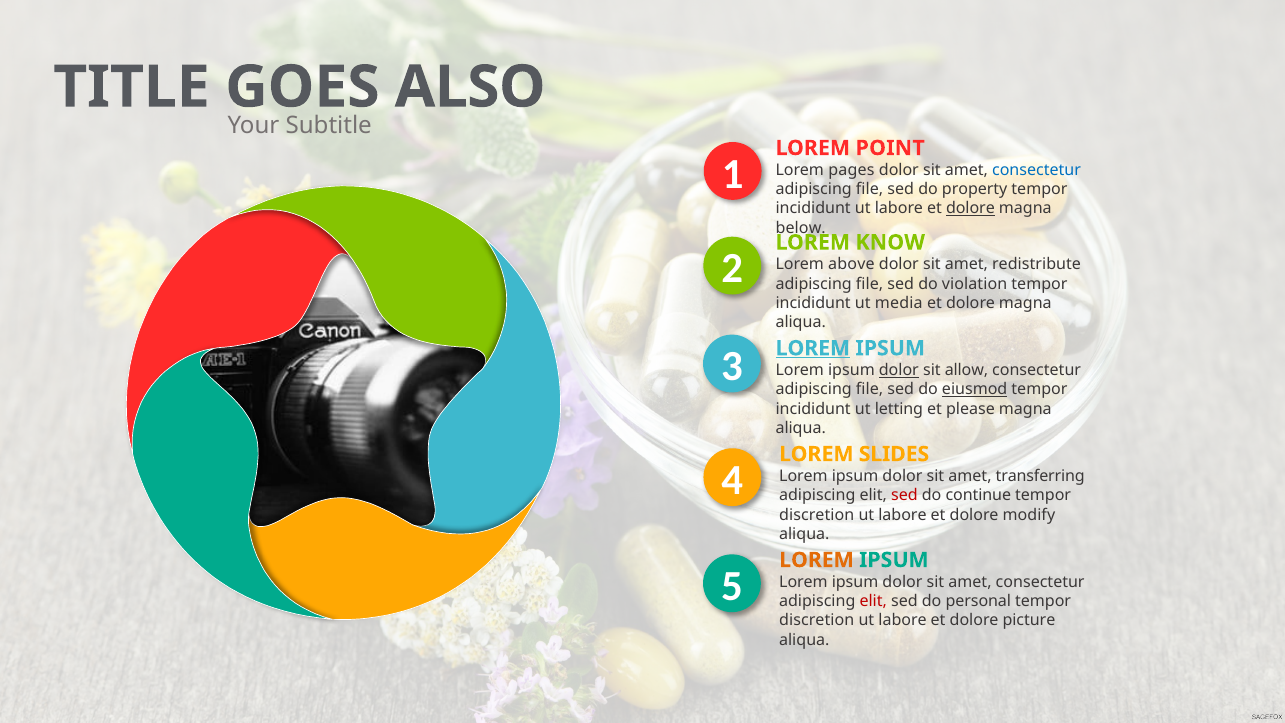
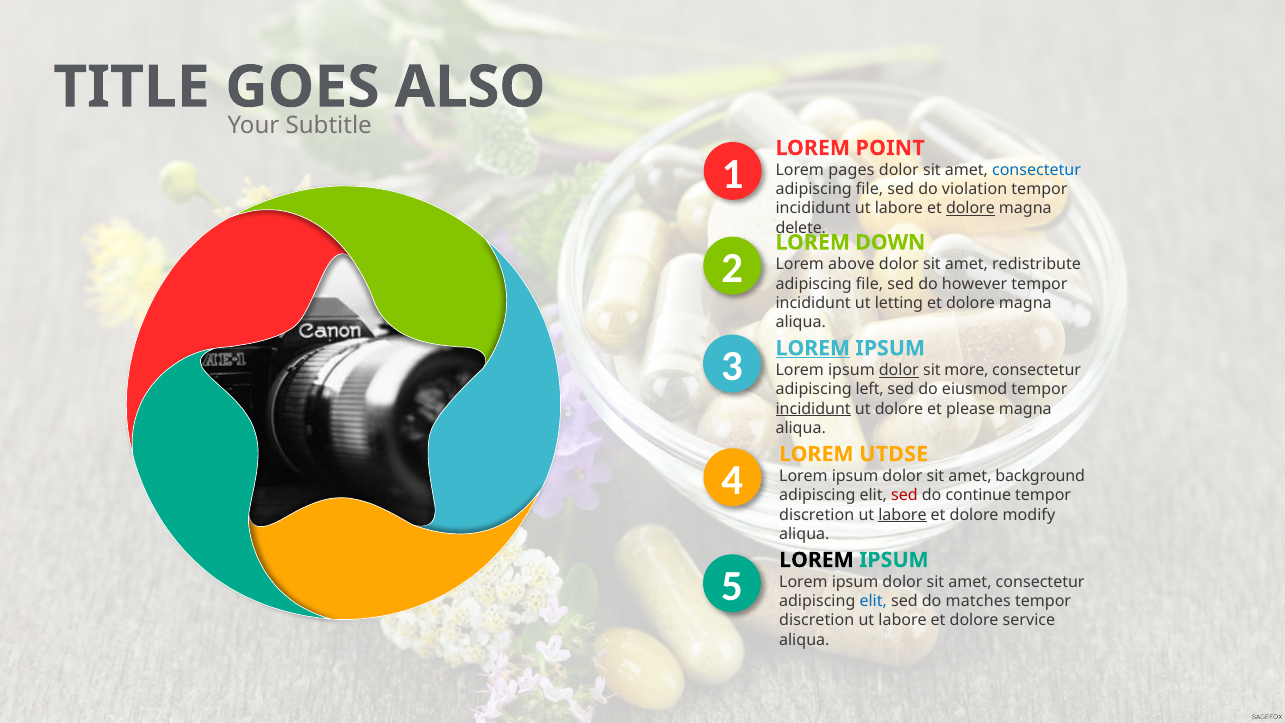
property: property -> violation
below: below -> delete
KNOW: KNOW -> DOWN
violation: violation -> however
media: media -> letting
allow: allow -> more
file at (870, 390): file -> left
eiusmod underline: present -> none
incididunt at (813, 409) underline: none -> present
ut letting: letting -> dolore
SLIDES: SLIDES -> UTDSE
transferring: transferring -> background
labore at (902, 515) underline: none -> present
LOREM at (816, 560) colour: orange -> black
elit at (873, 601) colour: red -> blue
personal: personal -> matches
picture: picture -> service
